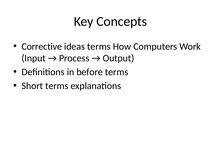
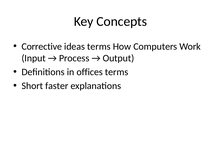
before: before -> offices
Short terms: terms -> faster
